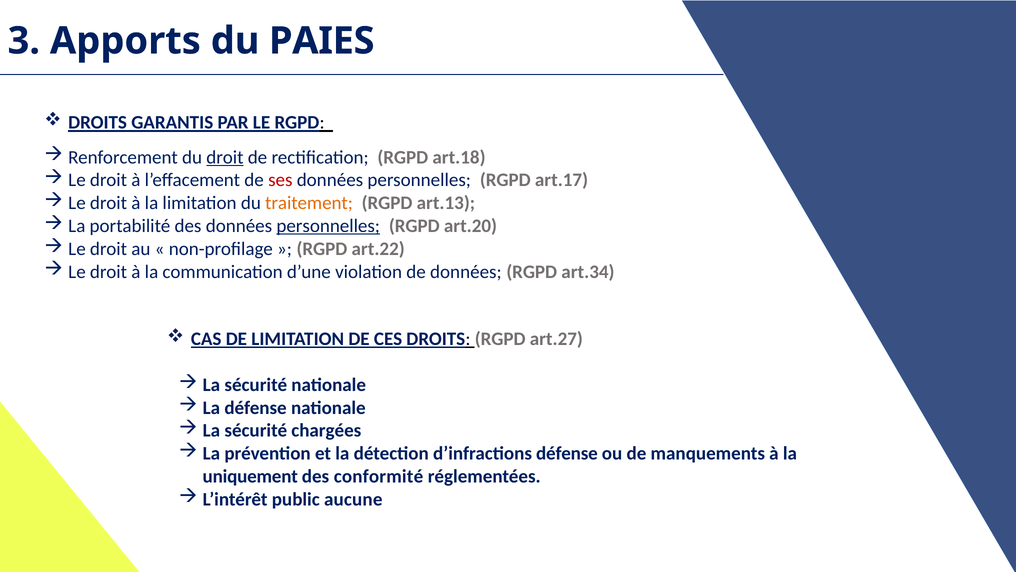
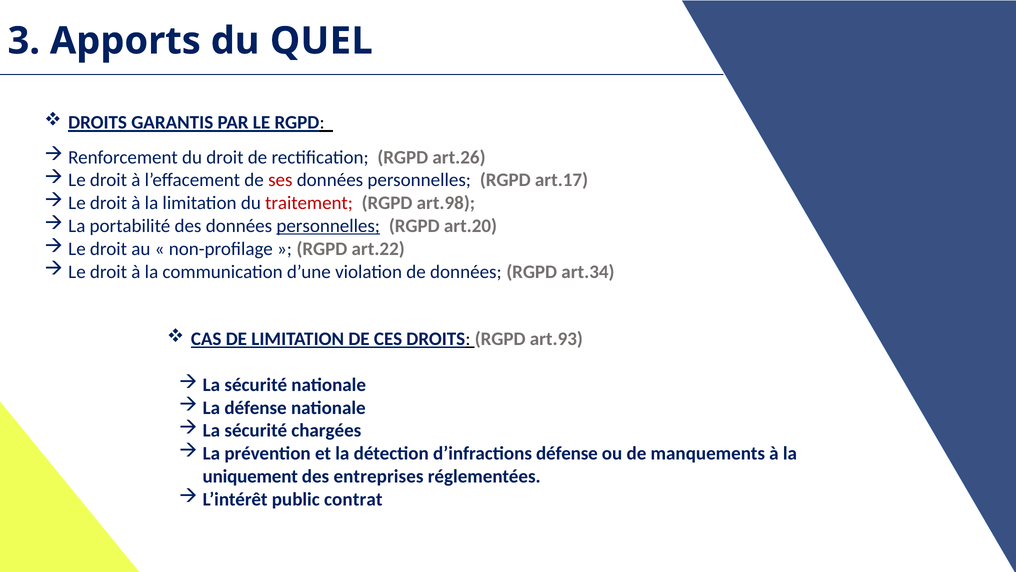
PAIES: PAIES -> QUEL
droit at (225, 157) underline: present -> none
art.18: art.18 -> art.26
traitement colour: orange -> red
art.13: art.13 -> art.98
art.27: art.27 -> art.93
conformité: conformité -> entreprises
aucune: aucune -> contrat
